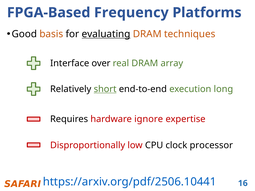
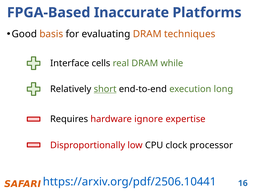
Frequency: Frequency -> Inaccurate
evaluating underline: present -> none
over: over -> cells
array: array -> while
